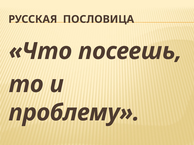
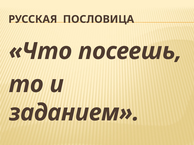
проблему: проблему -> заданием
